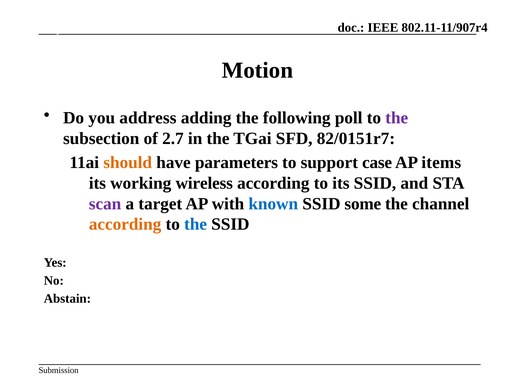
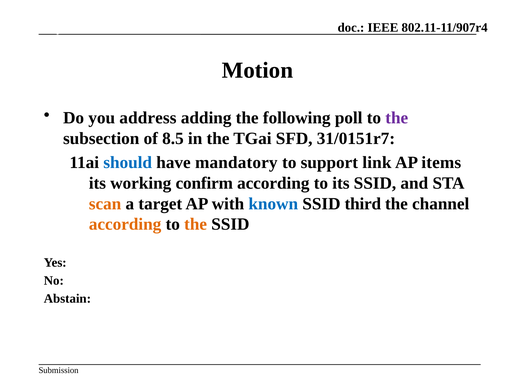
2.7: 2.7 -> 8.5
82/0151r7: 82/0151r7 -> 31/0151r7
should colour: orange -> blue
parameters: parameters -> mandatory
case: case -> link
wireless: wireless -> confirm
scan colour: purple -> orange
some: some -> third
the at (196, 224) colour: blue -> orange
